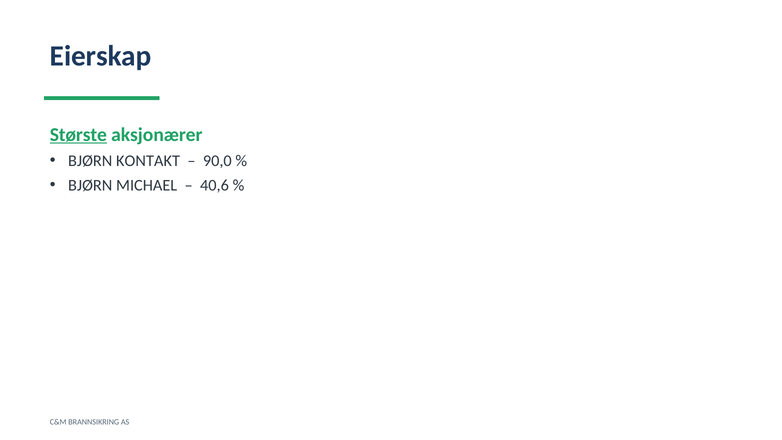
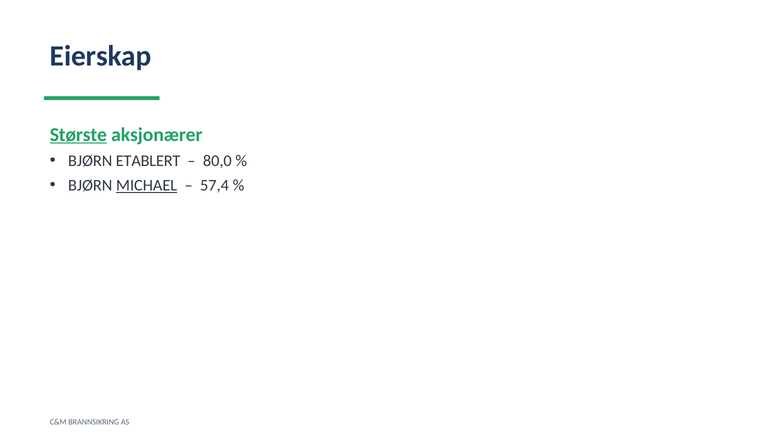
KONTAKT: KONTAKT -> ETABLERT
90,0: 90,0 -> 80,0
MICHAEL underline: none -> present
40,6: 40,6 -> 57,4
